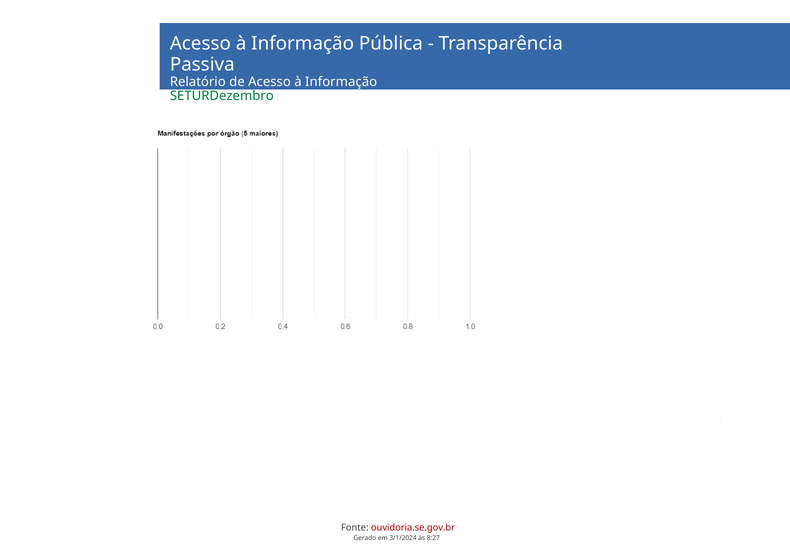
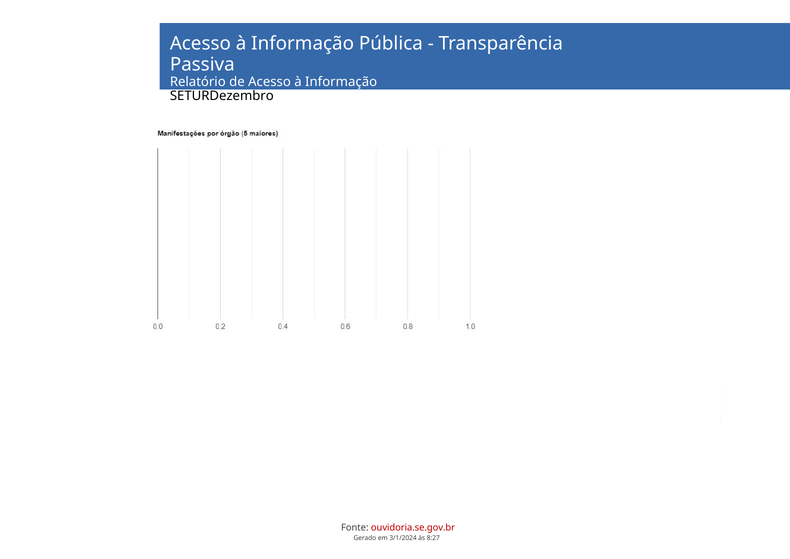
SETURDezembro colour: green -> black
